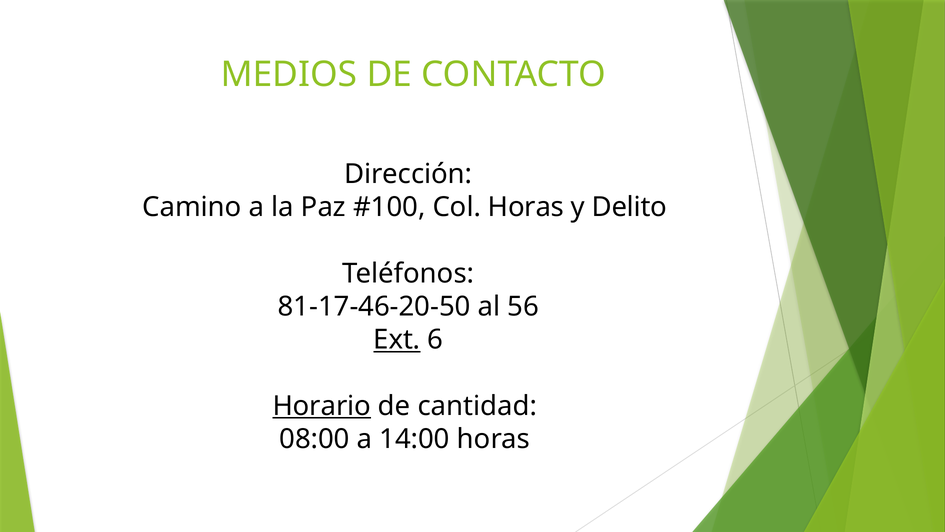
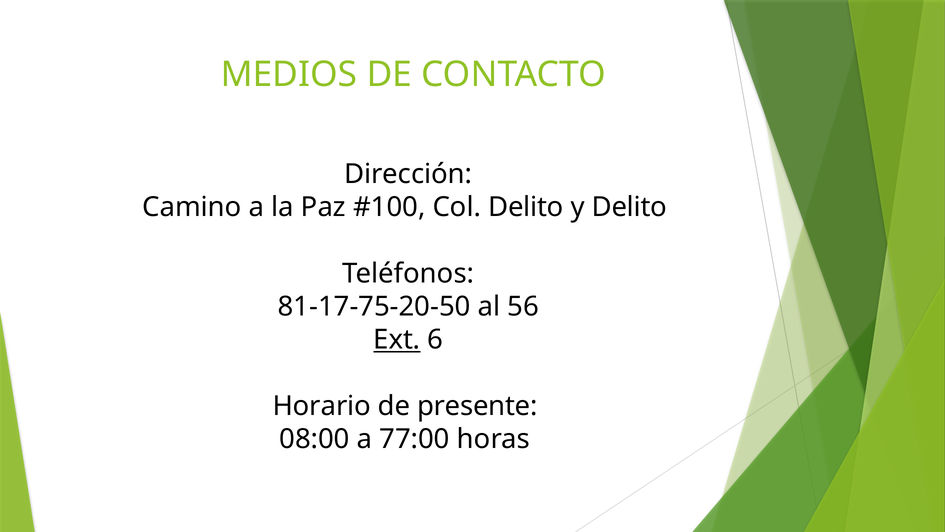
Col Horas: Horas -> Delito
81-17-46-20-50: 81-17-46-20-50 -> 81-17-75-20-50
Horario underline: present -> none
cantidad: cantidad -> presente
14:00: 14:00 -> 77:00
